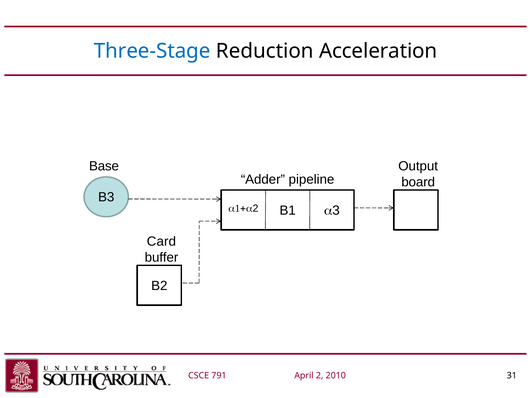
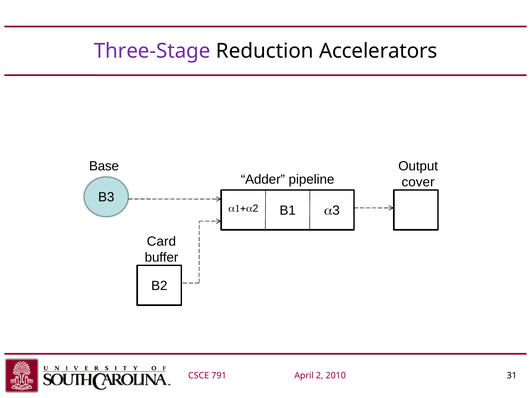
Three-Stage colour: blue -> purple
Acceleration: Acceleration -> Accelerators
board: board -> cover
